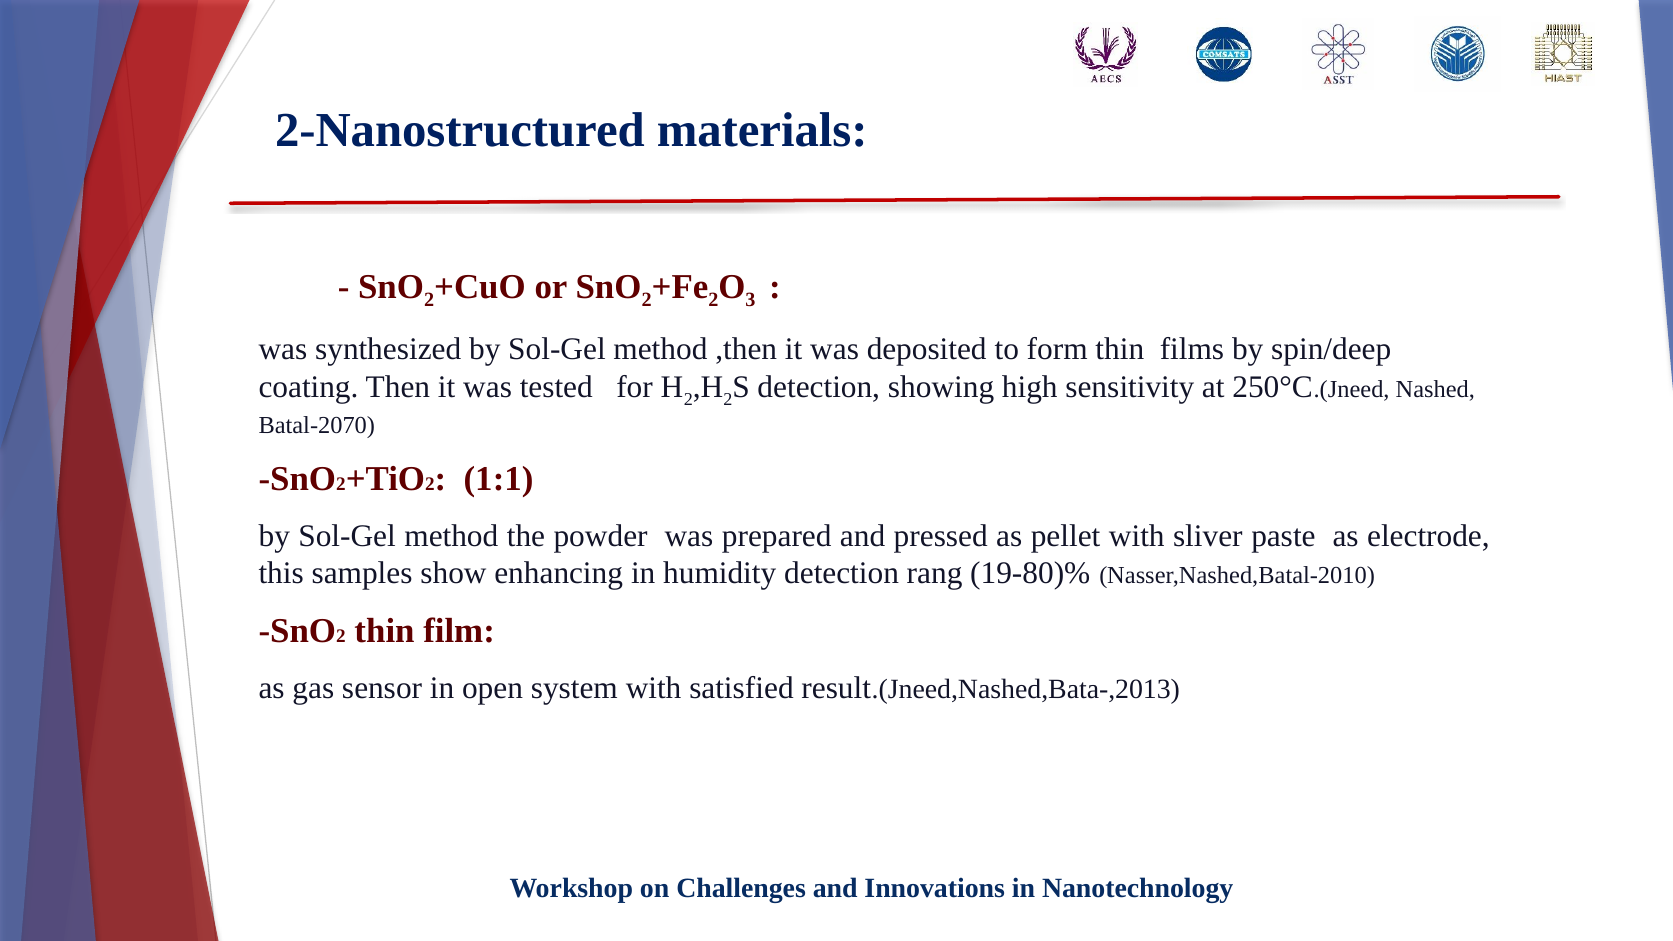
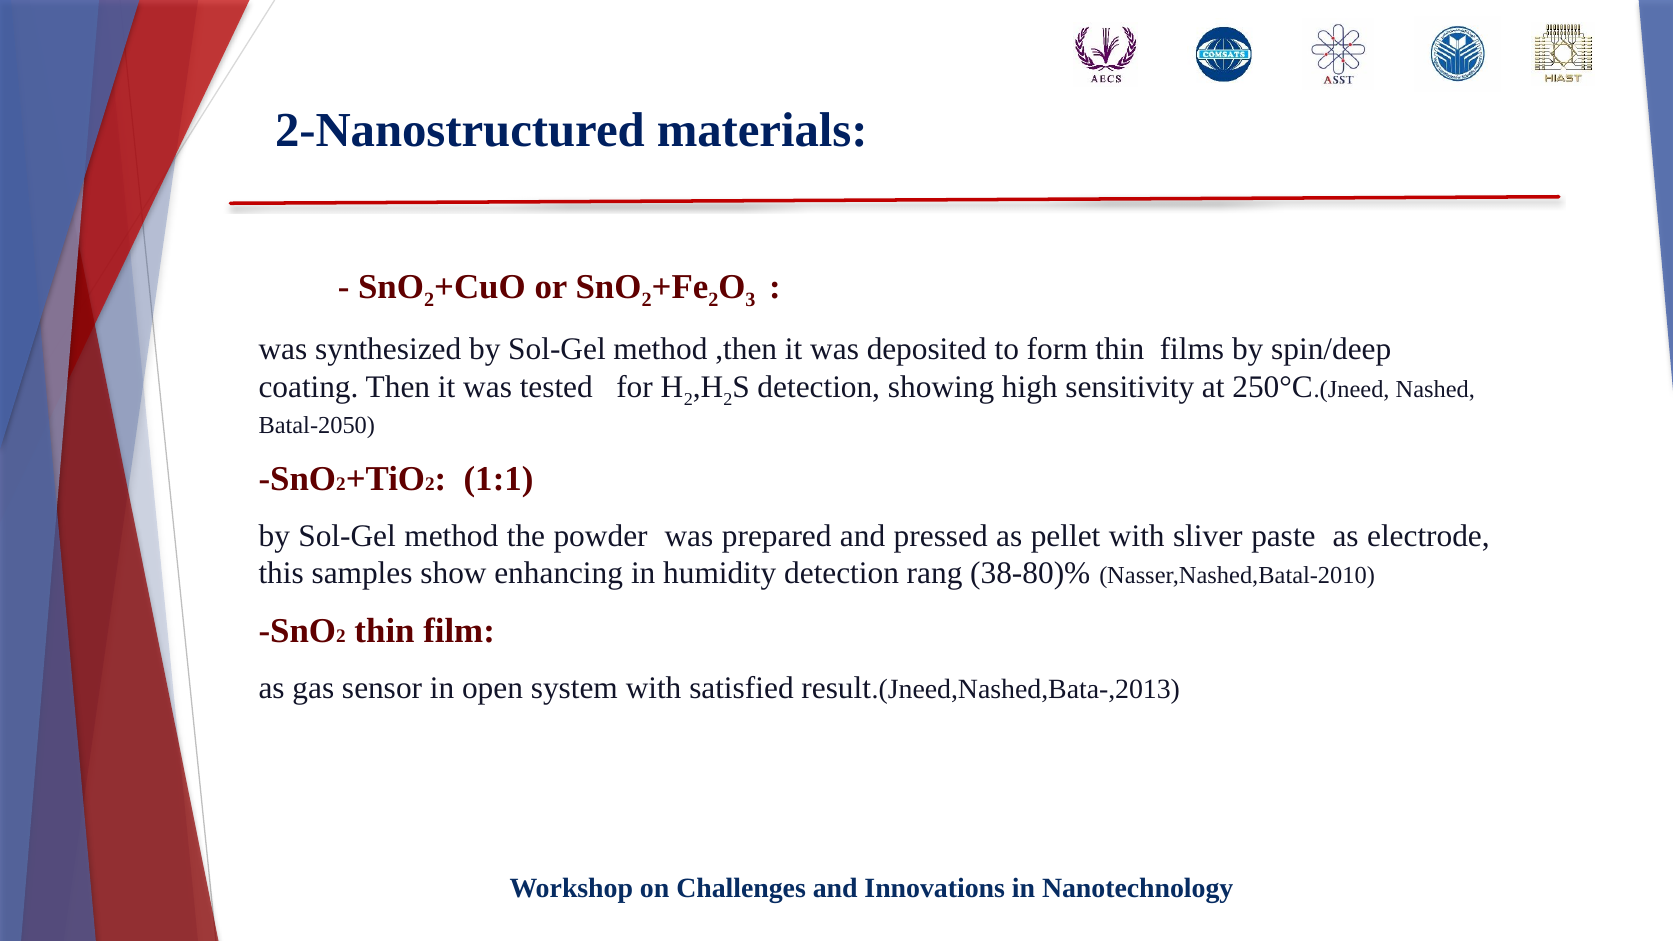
Batal-2070: Batal-2070 -> Batal-2050
19-80)%: 19-80)% -> 38-80)%
